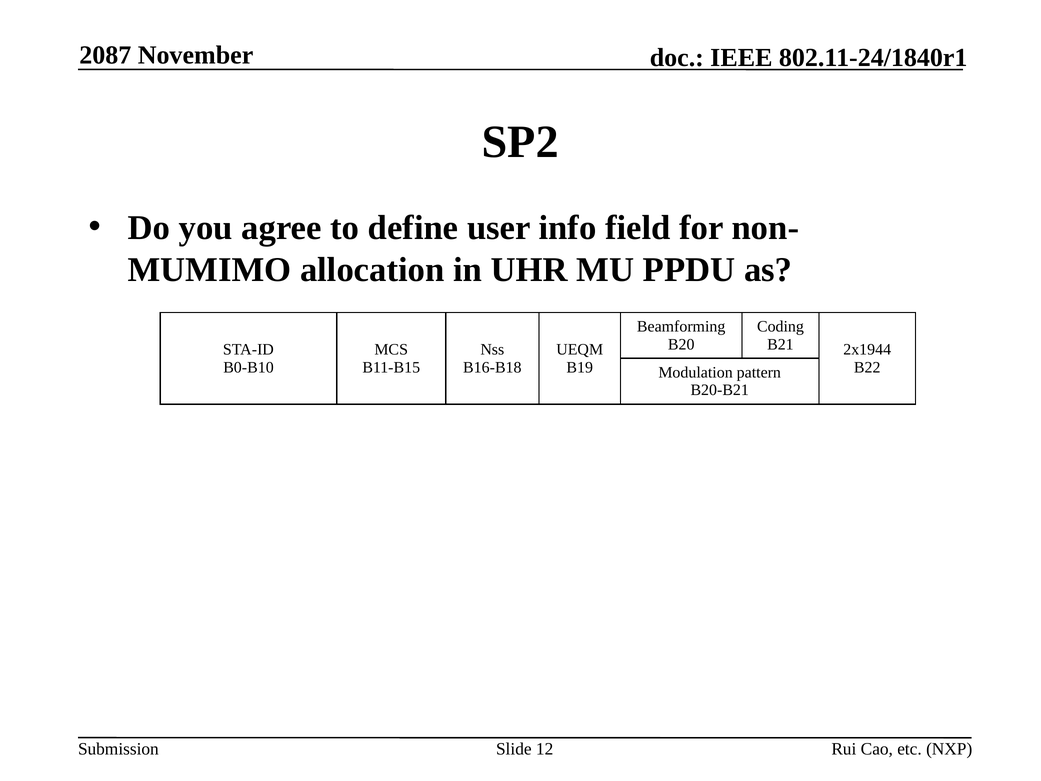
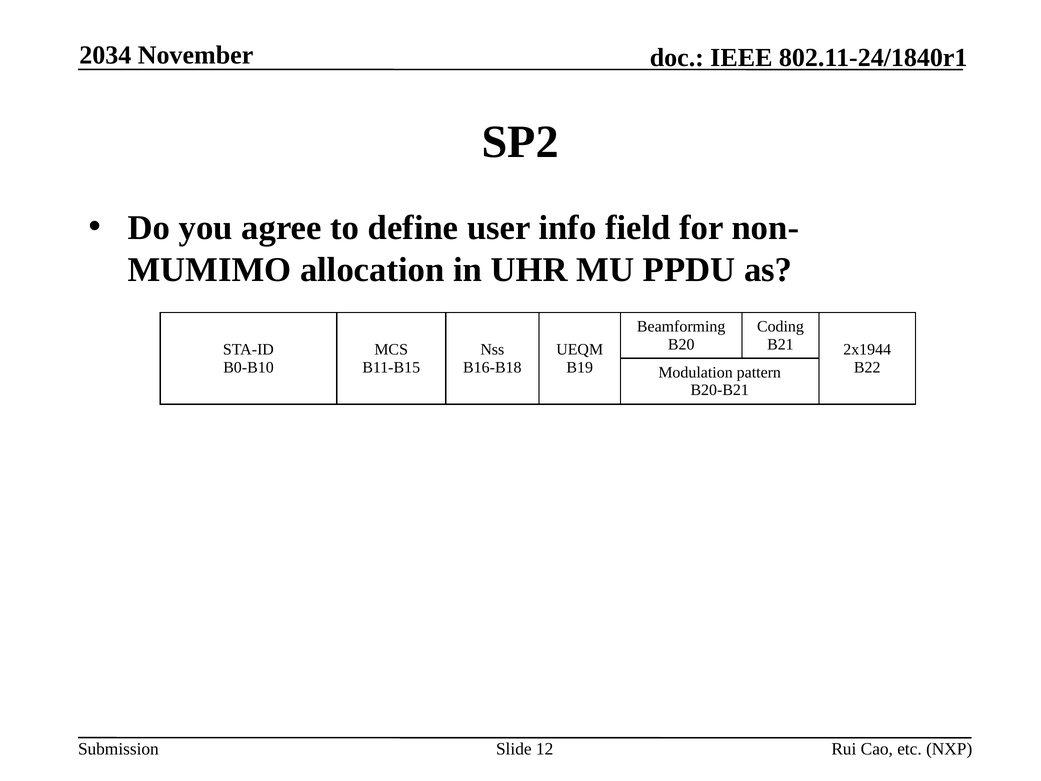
2087: 2087 -> 2034
